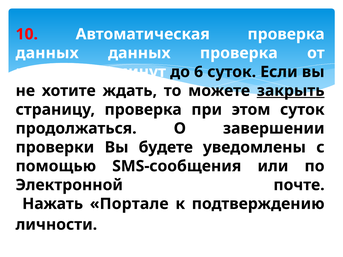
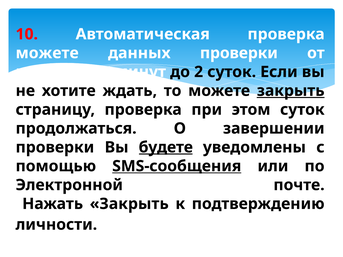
данных at (47, 53): данных -> можете
данных проверка: проверка -> проверки
6: 6 -> 2
будете underline: none -> present
SMS-сообщения underline: none -> present
Нажать Портале: Портале -> Закрыть
